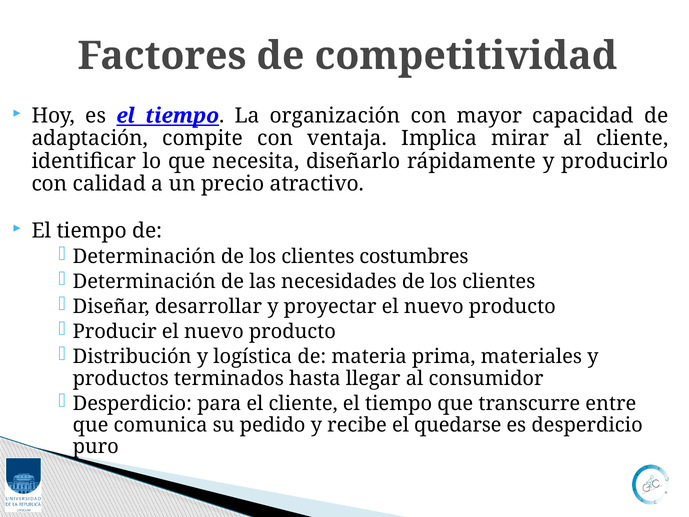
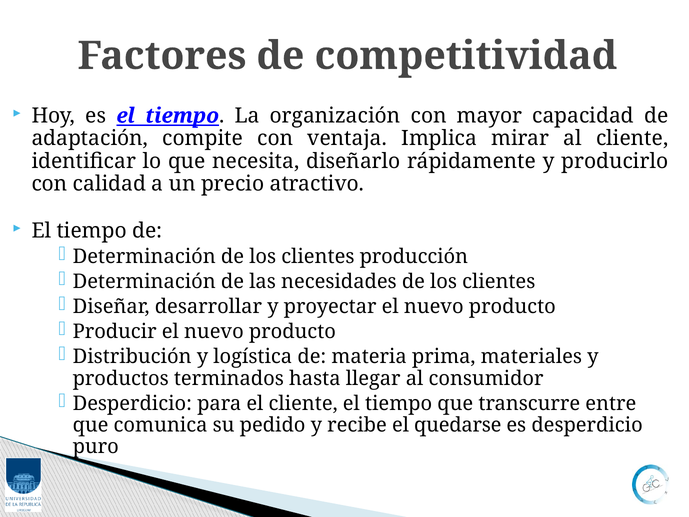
costumbres: costumbres -> producción
